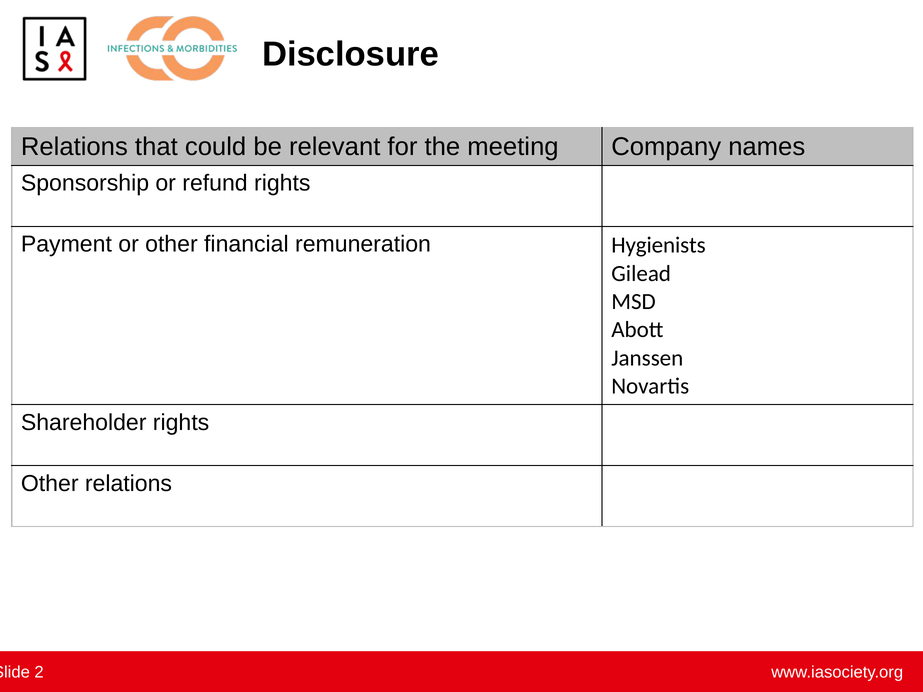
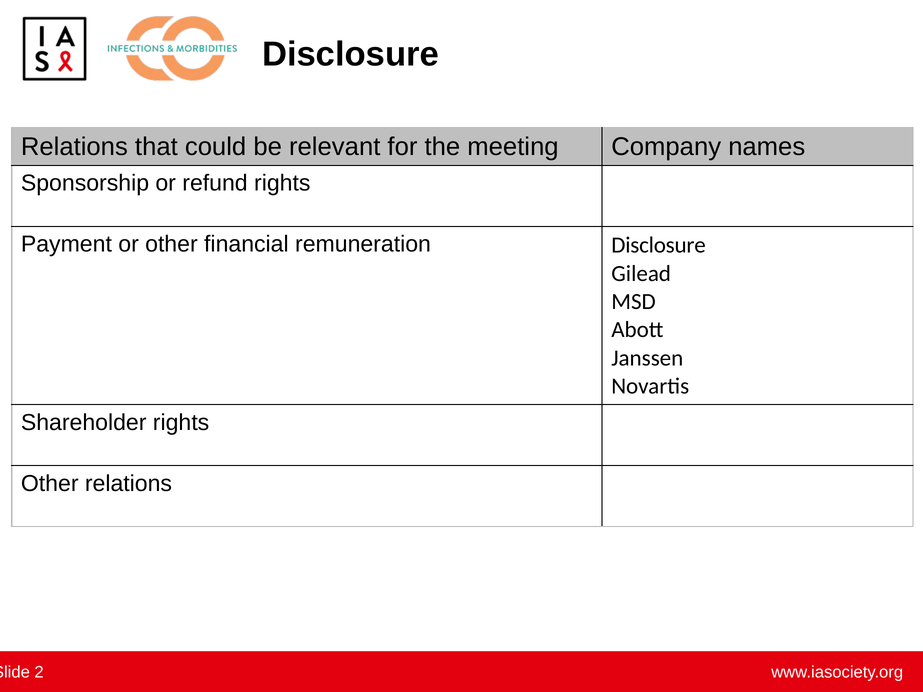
remuneration Hygienists: Hygienists -> Disclosure
